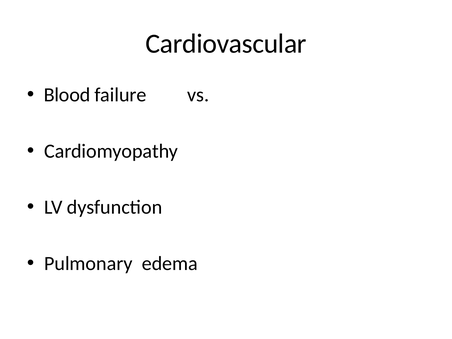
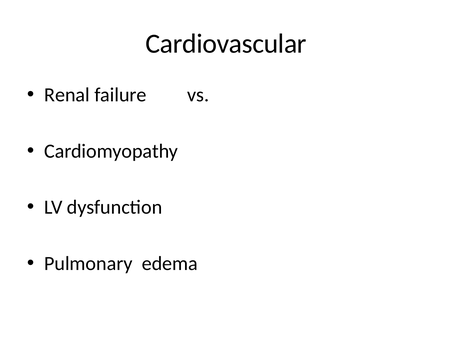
Blood: Blood -> Renal
